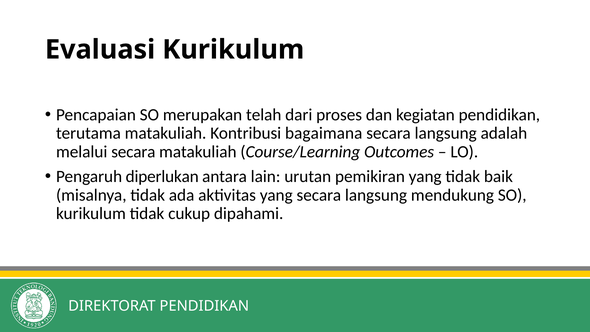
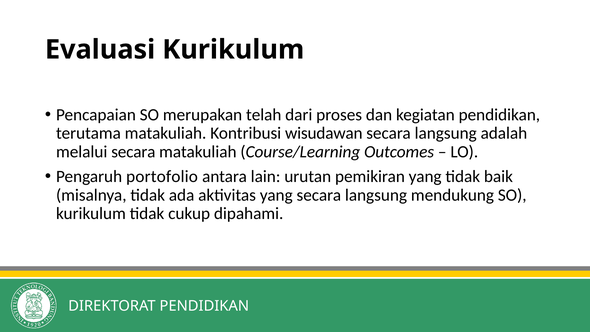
bagaimana: bagaimana -> wisudawan
diperlukan: diperlukan -> portofolio
